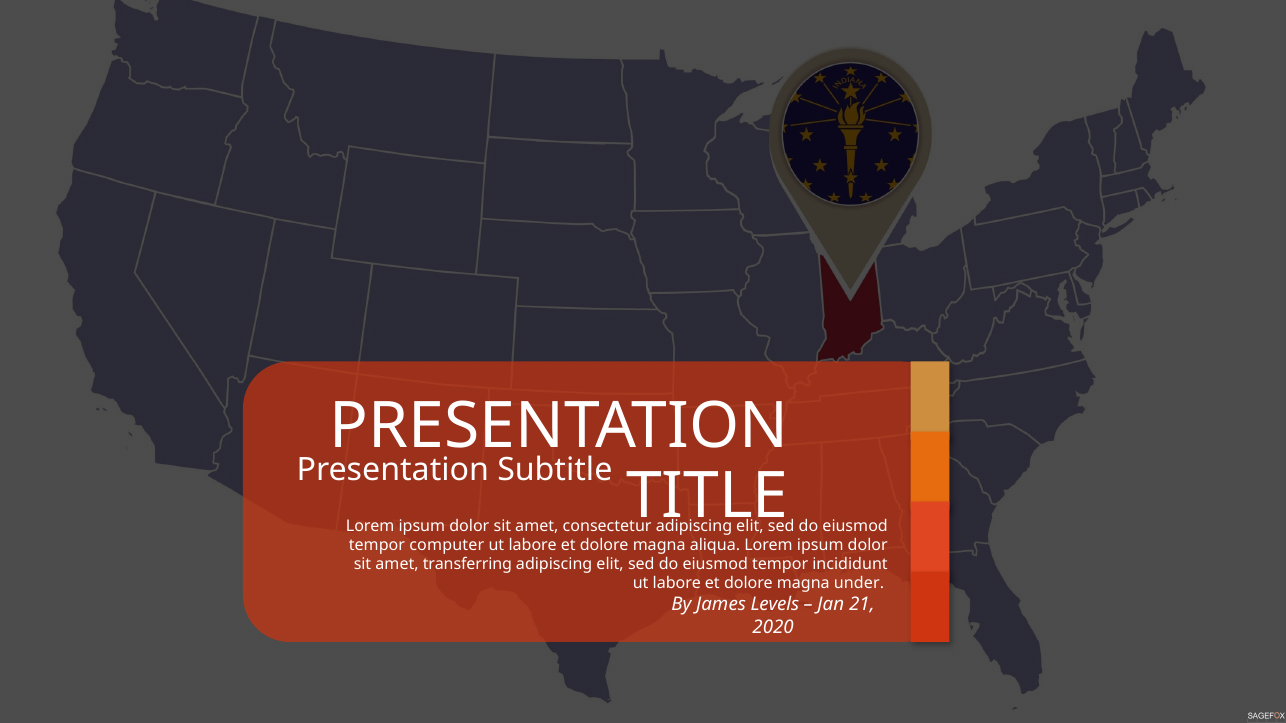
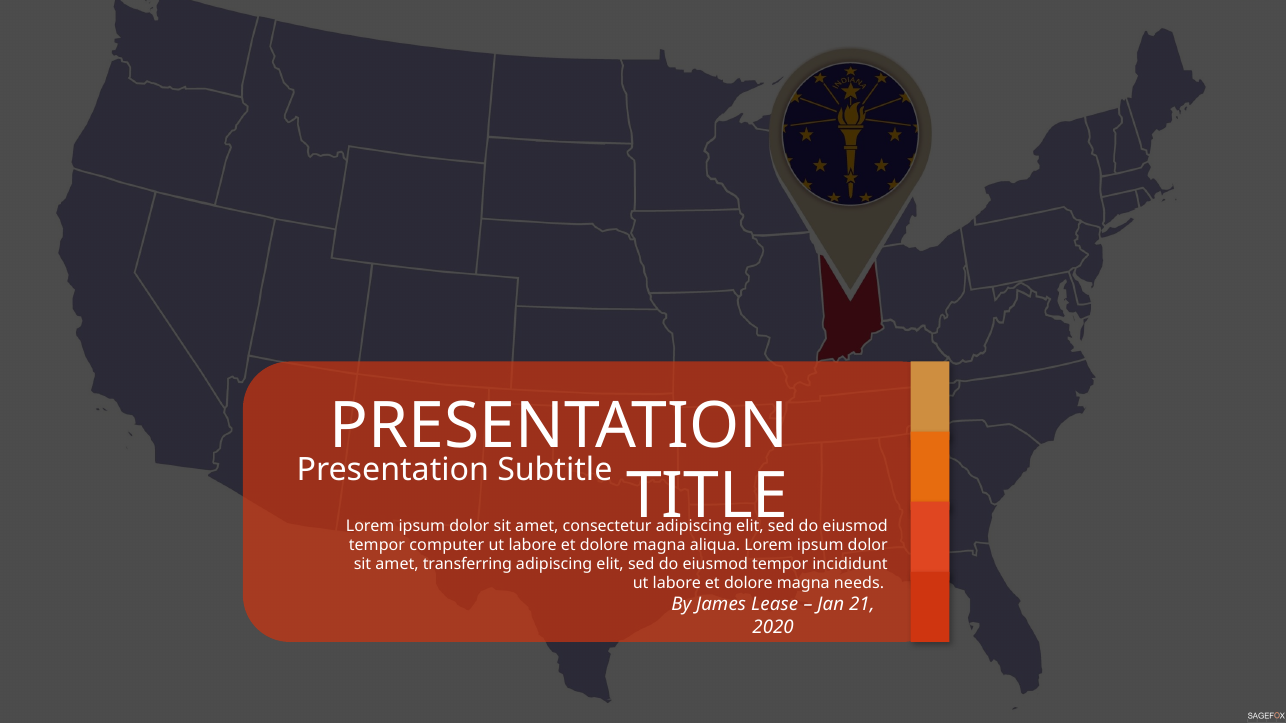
under: under -> needs
Levels: Levels -> Lease
